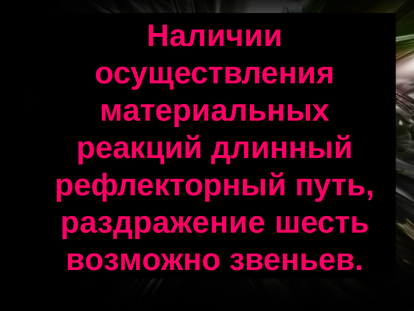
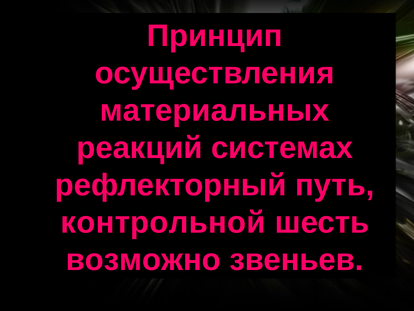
Наличии: Наличии -> Принцип
длинный: длинный -> системах
раздражение: раздражение -> контрольной
